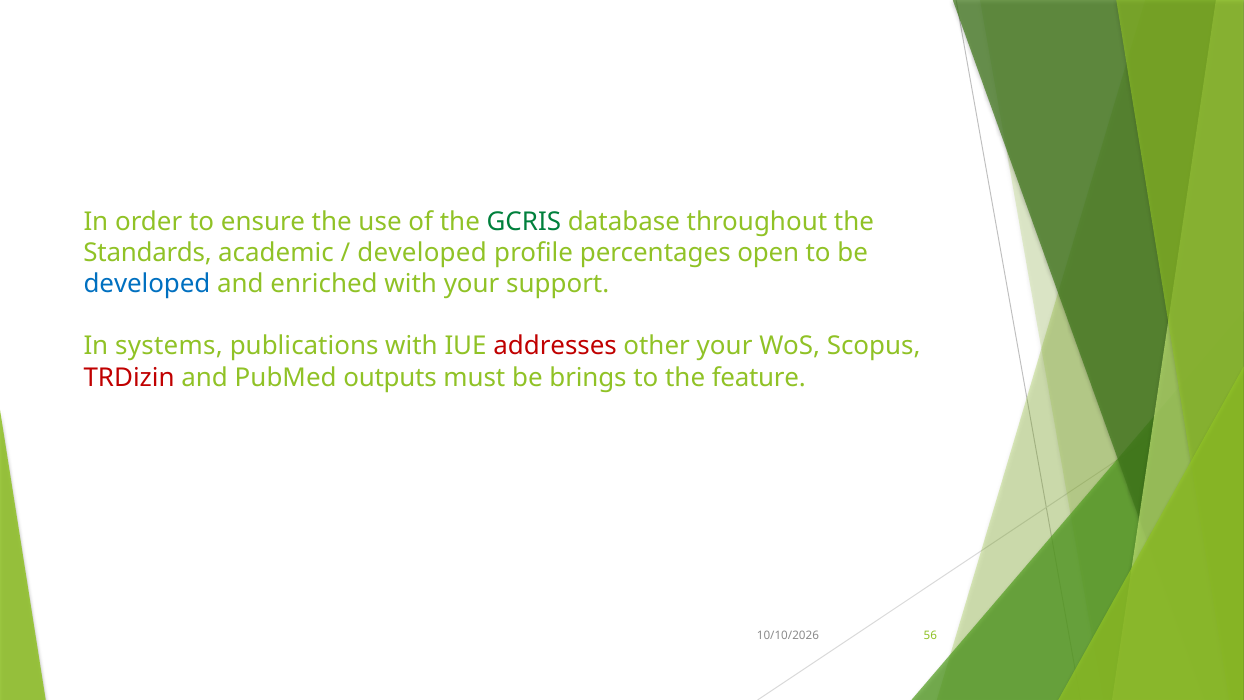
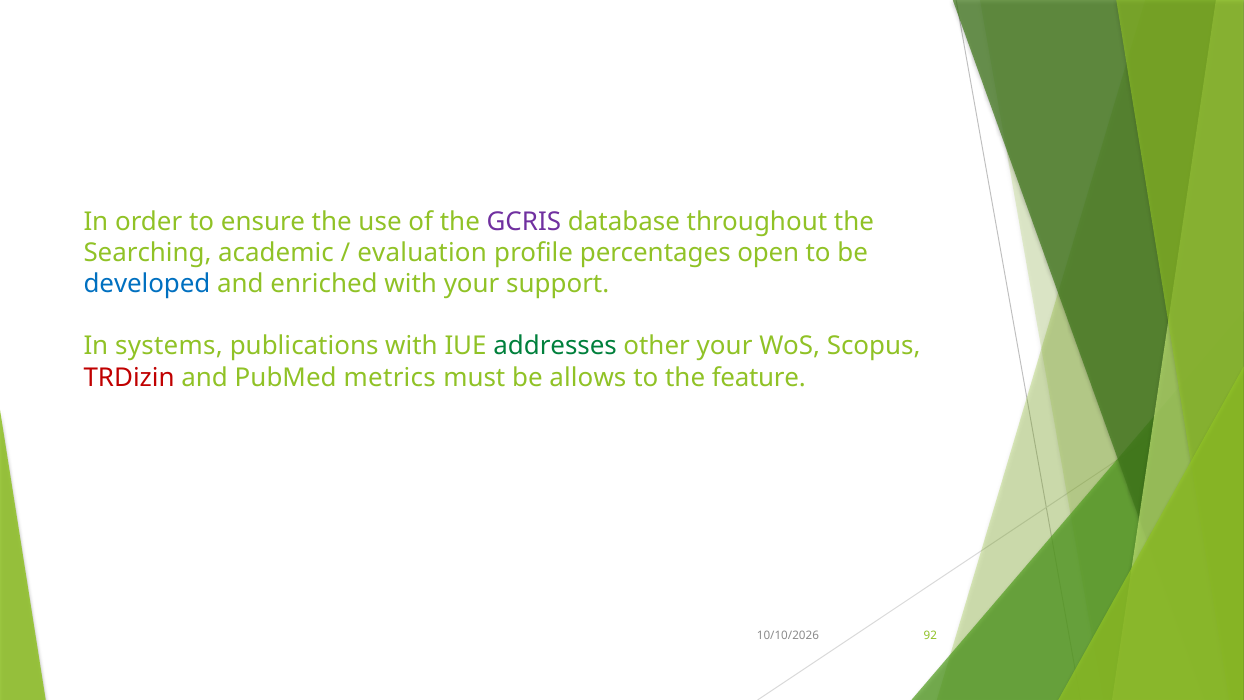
GCRIS colour: green -> purple
Standards: Standards -> Searching
developed at (422, 253): developed -> evaluation
addresses colour: red -> green
outputs: outputs -> metrics
brings: brings -> allows
56: 56 -> 92
